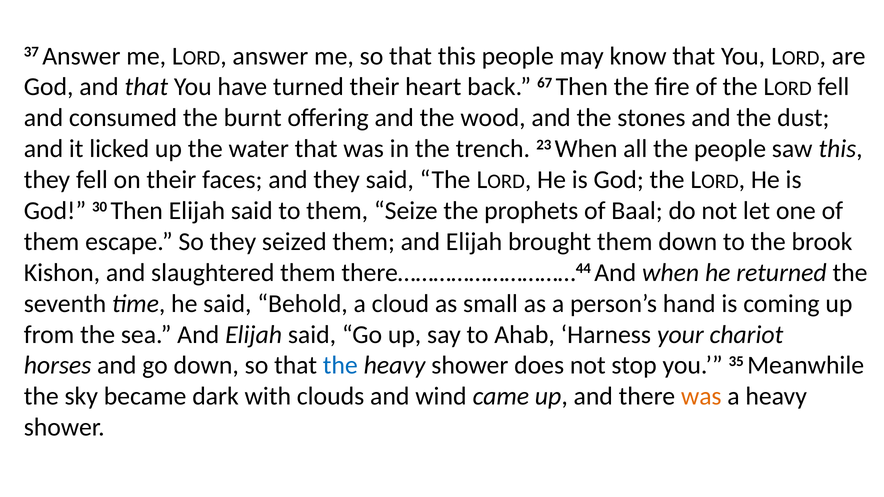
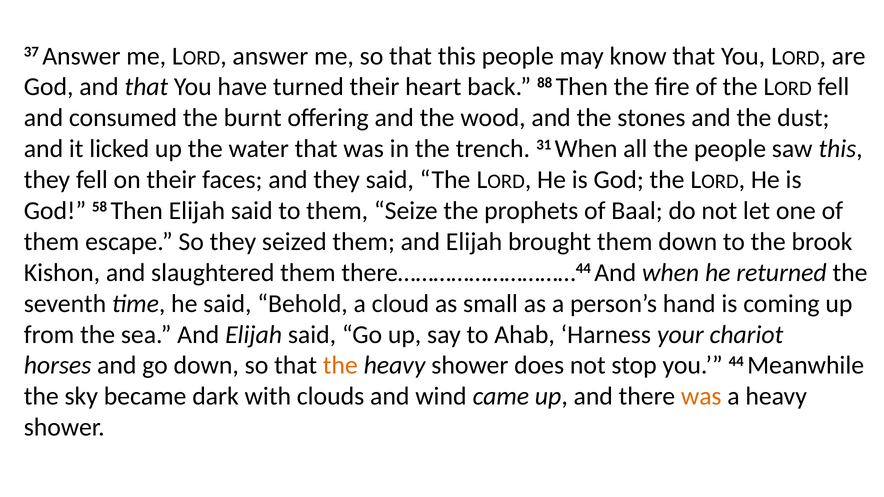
67: 67 -> 88
23: 23 -> 31
30: 30 -> 58
the at (340, 366) colour: blue -> orange
35: 35 -> 44
